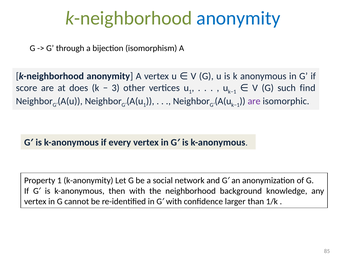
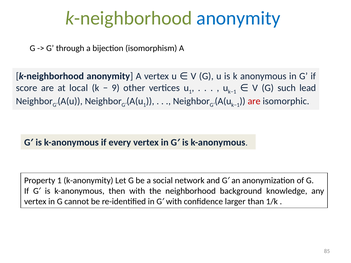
does: does -> local
3: 3 -> 9
find: find -> lead
are at (254, 101) colour: purple -> red
